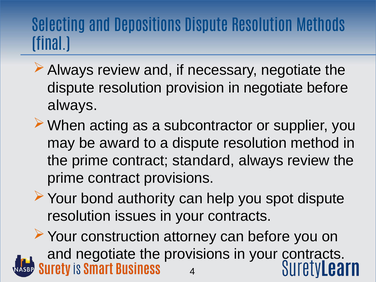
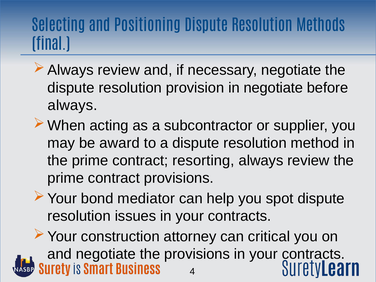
Depositions: Depositions -> Positioning
standard: standard -> resorting
authority: authority -> mediator
can before: before -> critical
